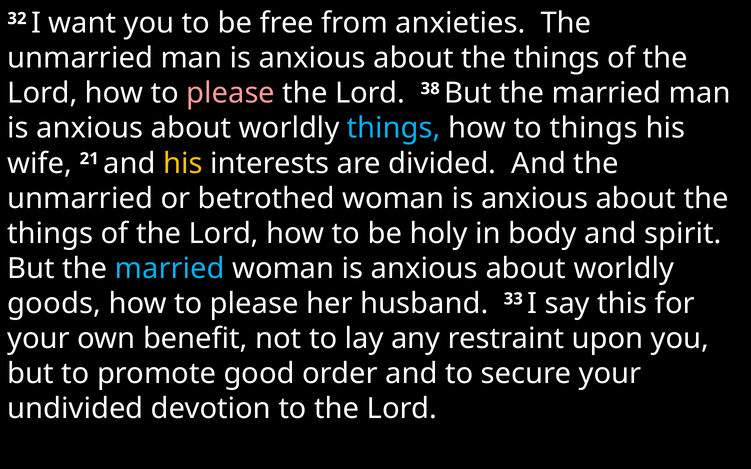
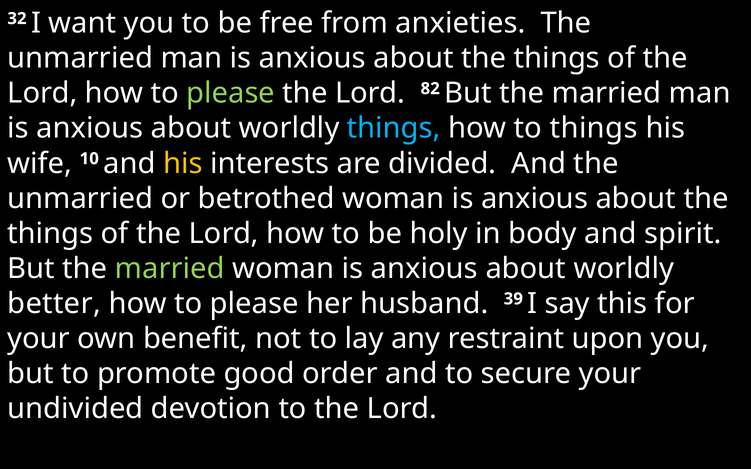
please at (231, 93) colour: pink -> light green
38: 38 -> 82
21: 21 -> 10
married at (170, 269) colour: light blue -> light green
goods: goods -> better
33: 33 -> 39
